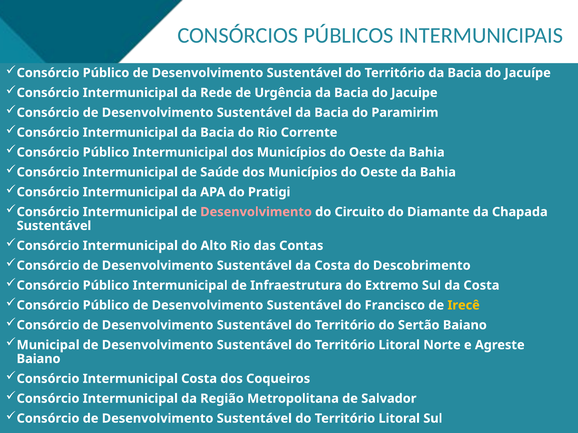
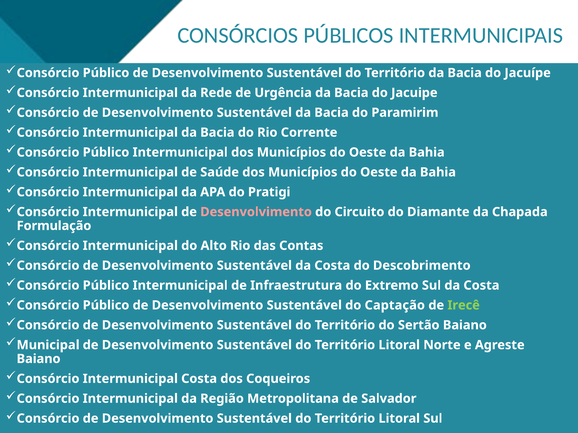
Sustentável at (54, 226): Sustentável -> Formulação
Francisco: Francisco -> Captação
Irecê colour: yellow -> light green
